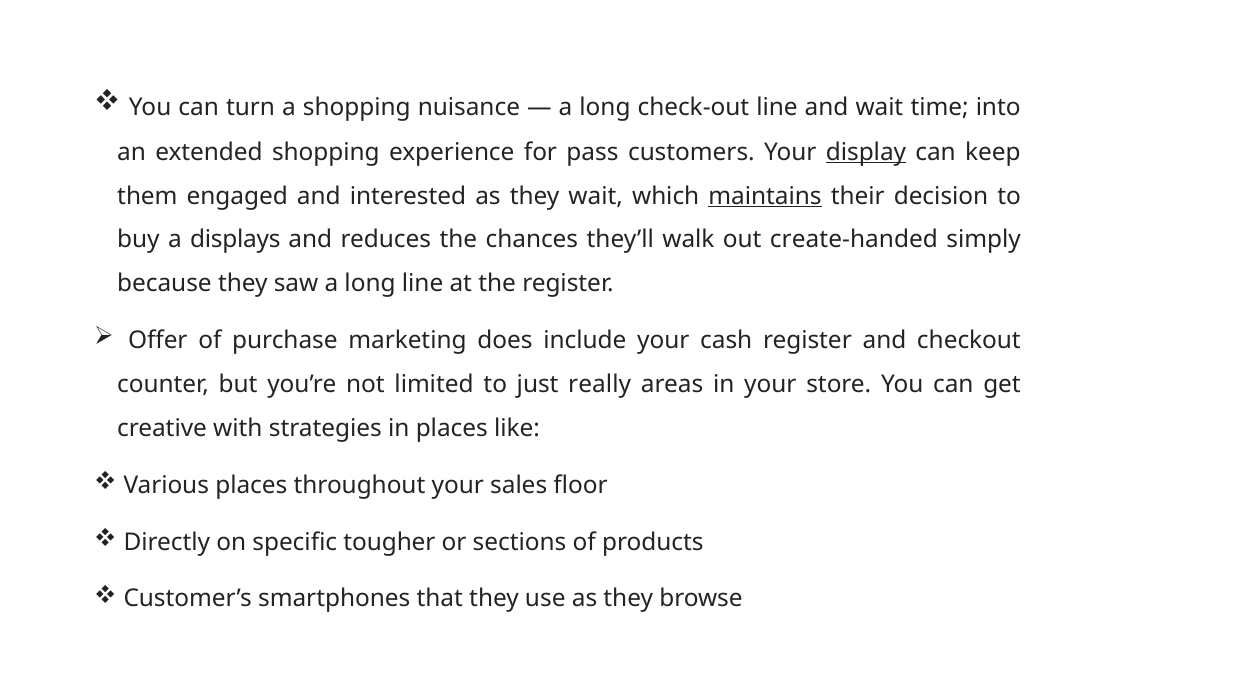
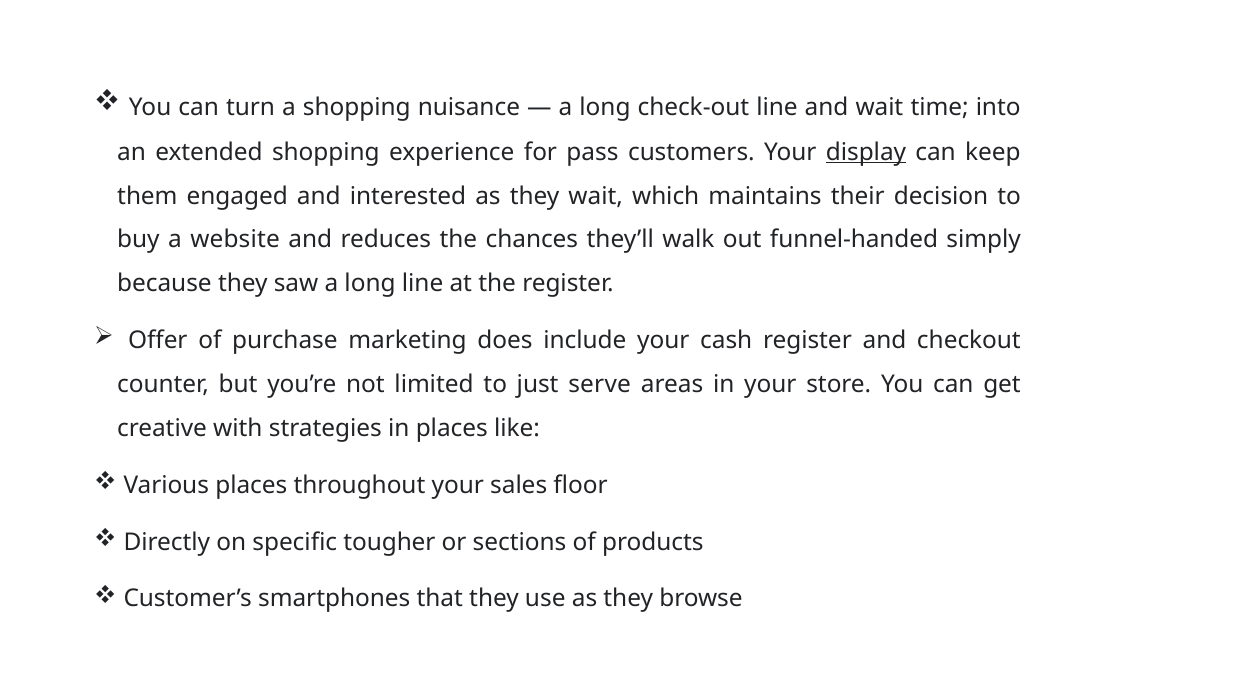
maintains underline: present -> none
displays: displays -> website
create-handed: create-handed -> funnel-handed
really: really -> serve
